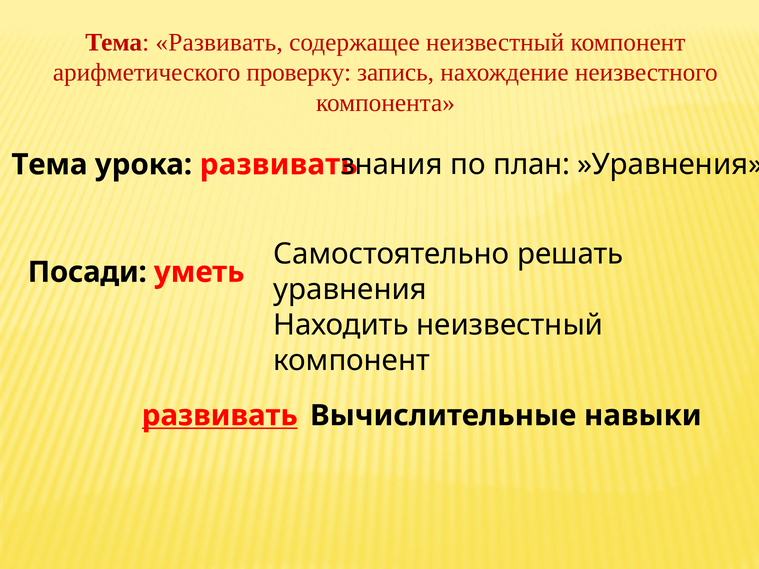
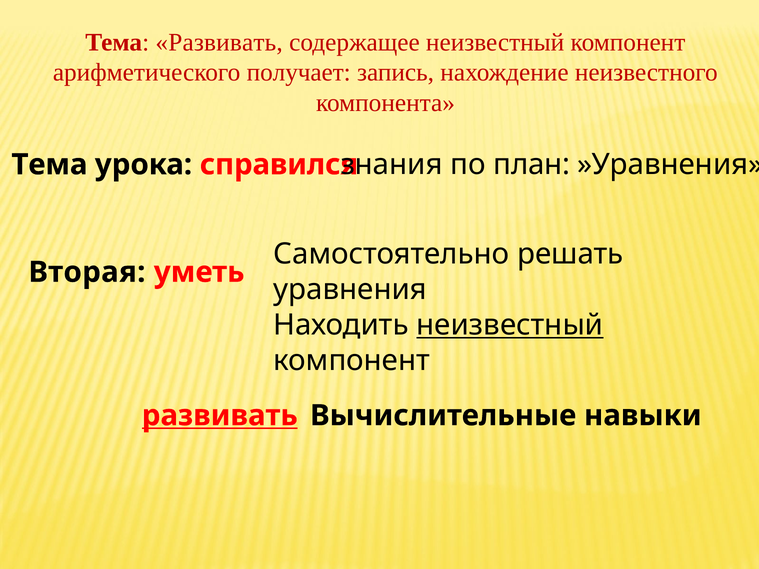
проверку: проверку -> получает
урока развивать: развивать -> справился
Посади: Посади -> Вторая
неизвестный at (510, 325) underline: none -> present
